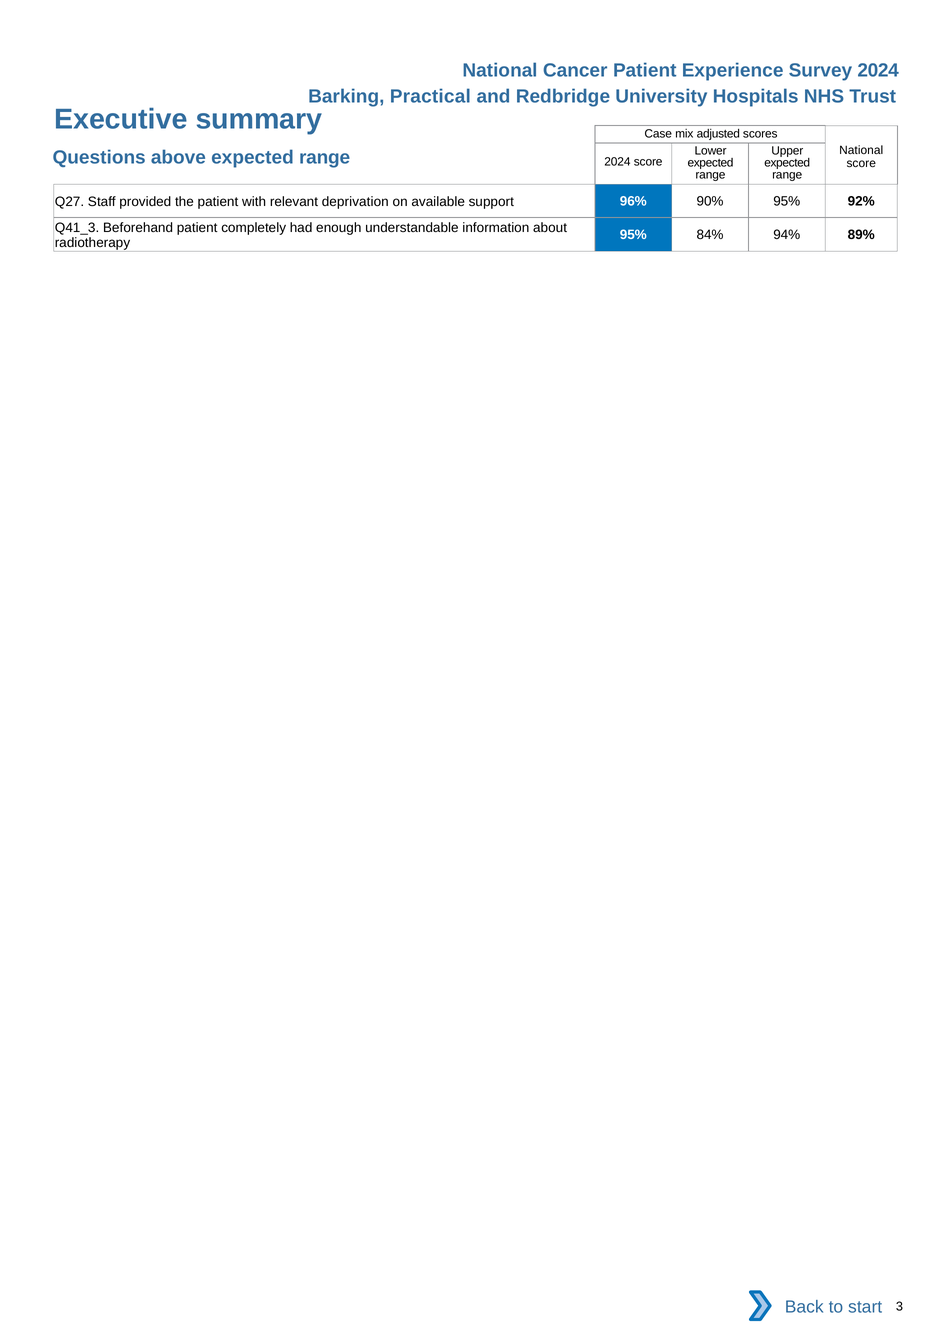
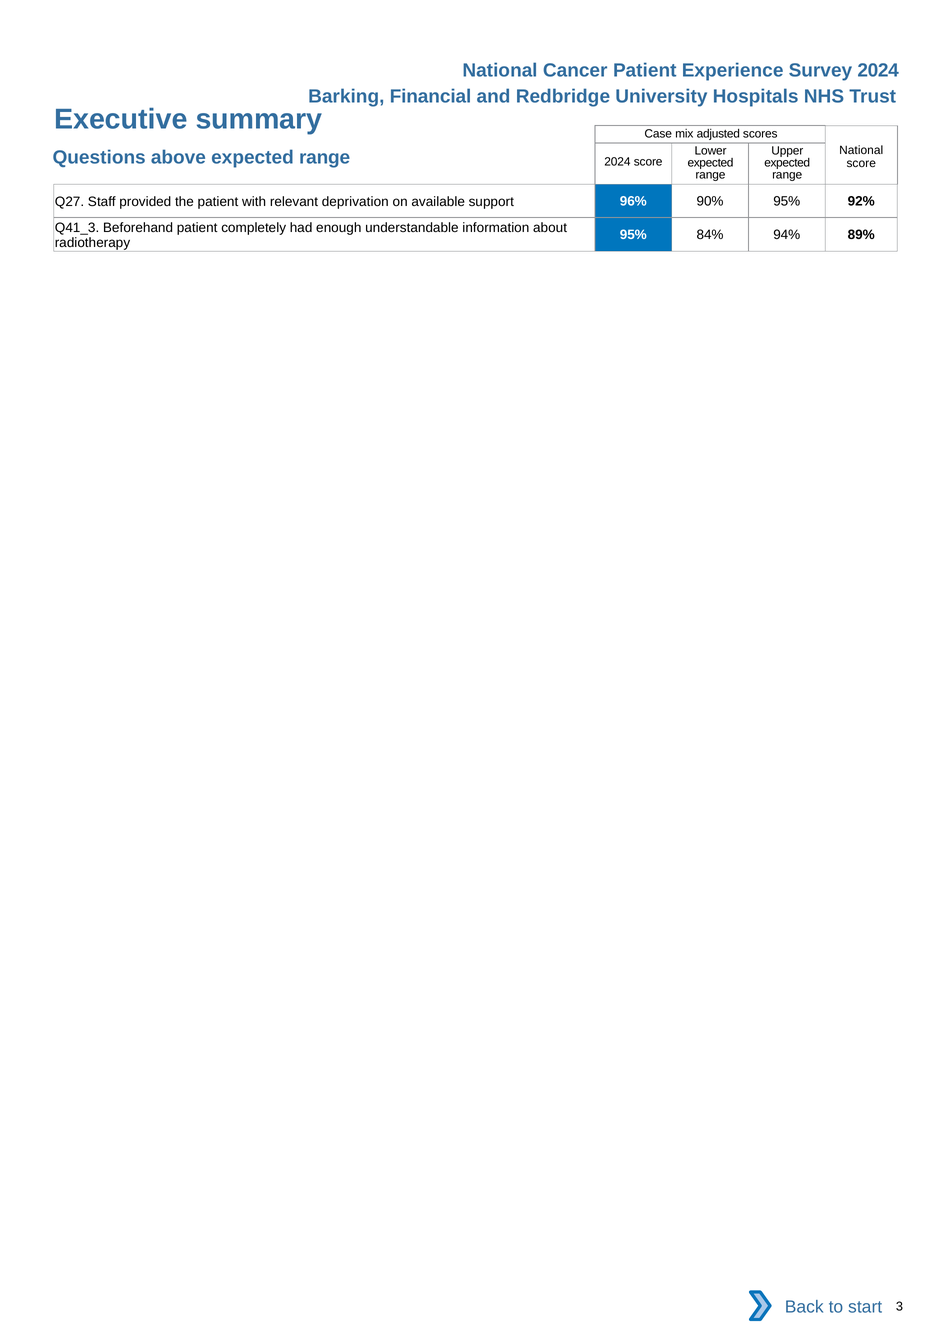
Practical: Practical -> Financial
